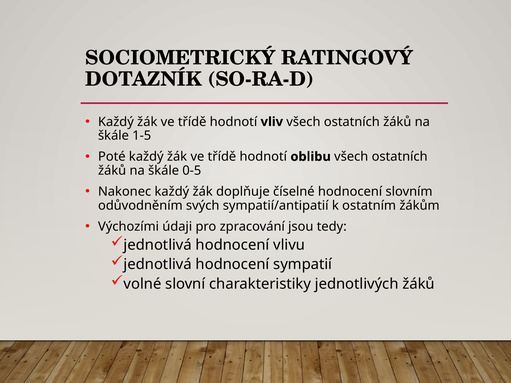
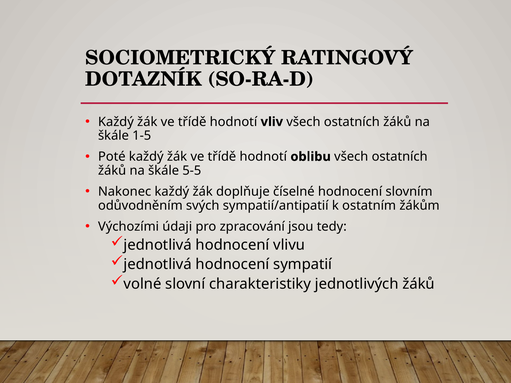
0-5: 0-5 -> 5-5
